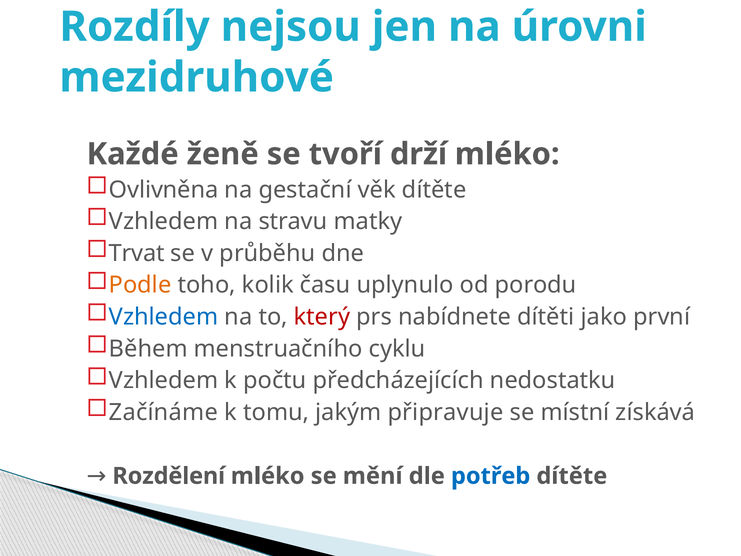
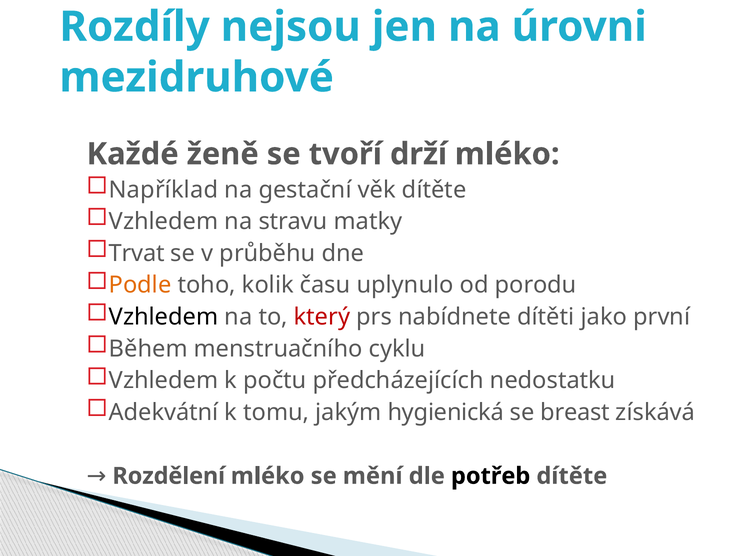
Ovlivněna: Ovlivněna -> Například
Vzhledem at (164, 317) colour: blue -> black
Začínáme: Začínáme -> Adekvátní
připravuje: připravuje -> hygienická
místní: místní -> breast
potřeb colour: blue -> black
